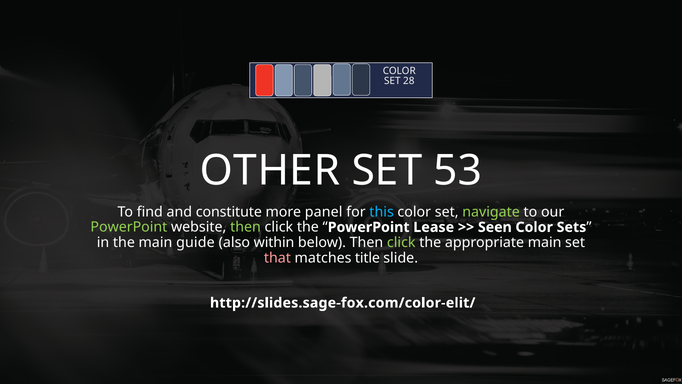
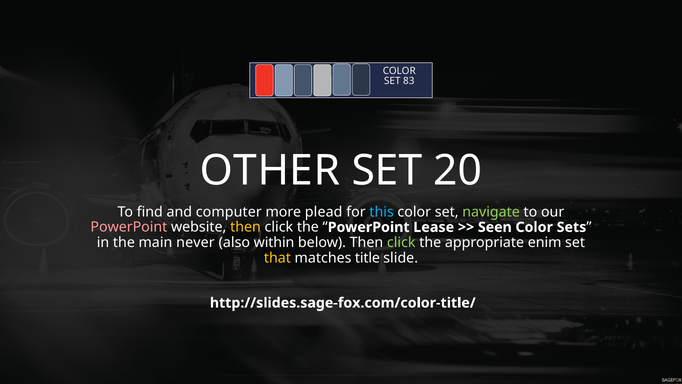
28: 28 -> 83
53: 53 -> 20
constitute: constitute -> computer
panel: panel -> plead
PowerPoint at (129, 227) colour: light green -> pink
then at (246, 227) colour: light green -> yellow
guide: guide -> never
appropriate main: main -> enim
that colour: pink -> yellow
http://slides.sage-fox.com/color-elit/: http://slides.sage-fox.com/color-elit/ -> http://slides.sage-fox.com/color-title/
